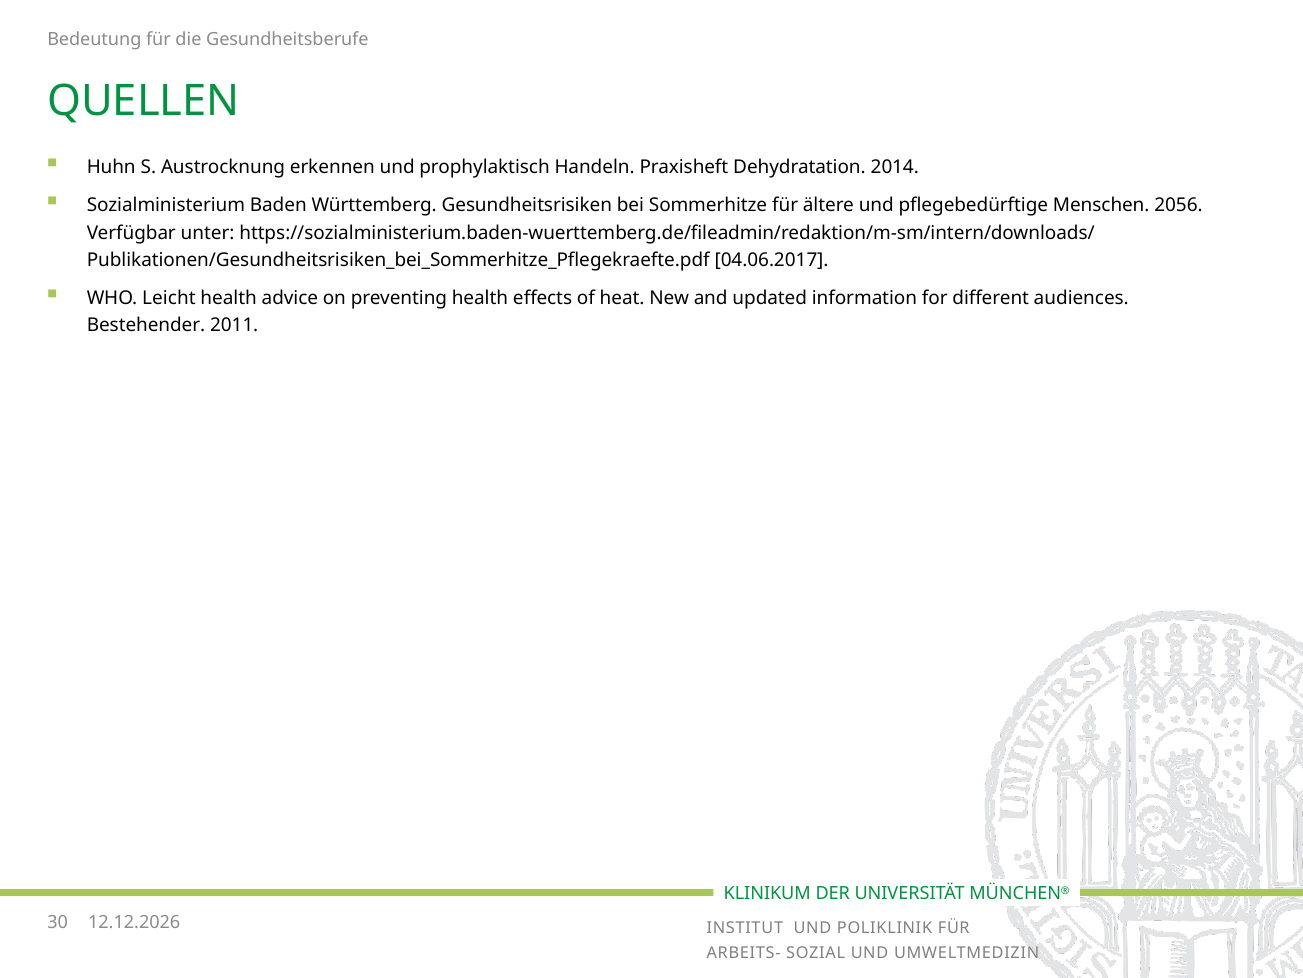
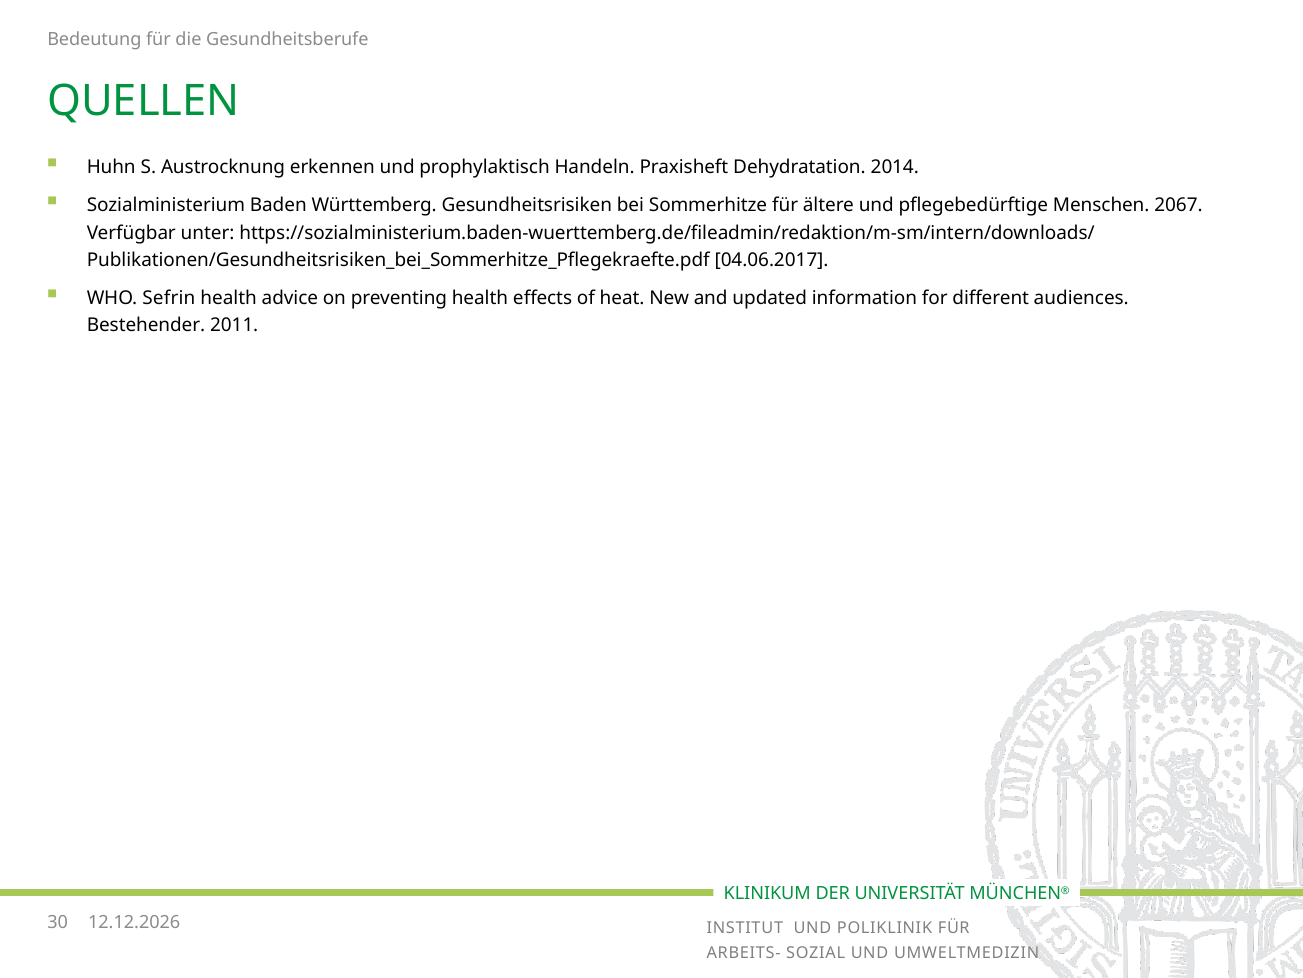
2056: 2056 -> 2067
Leicht: Leicht -> Sefrin
